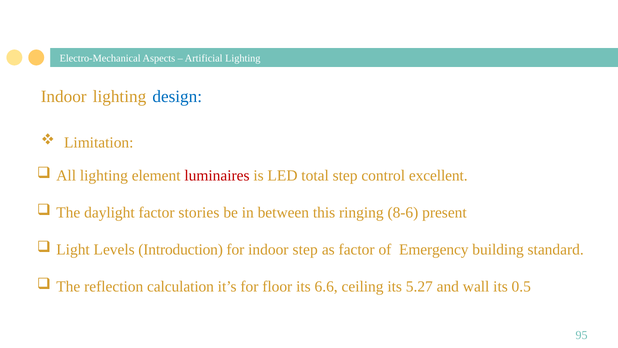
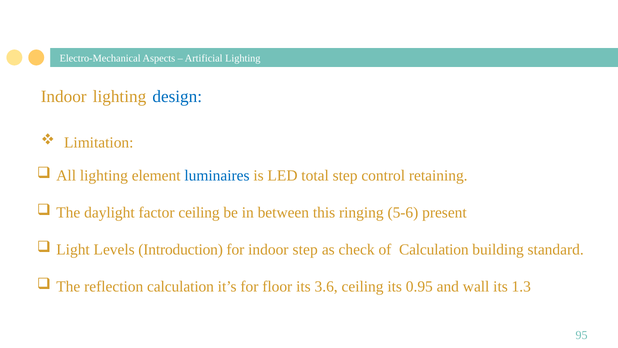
luminaires colour: red -> blue
excellent: excellent -> retaining
factor stories: stories -> ceiling
8-6: 8-6 -> 5-6
as factor: factor -> check
of Emergency: Emergency -> Calculation
6.6: 6.6 -> 3.6
5.27: 5.27 -> 0.95
0.5: 0.5 -> 1.3
